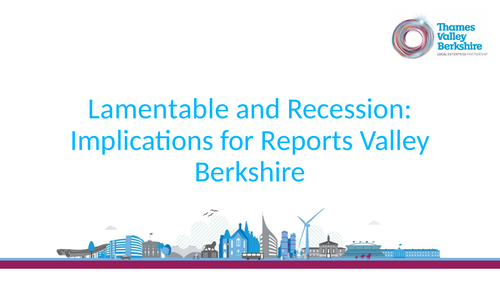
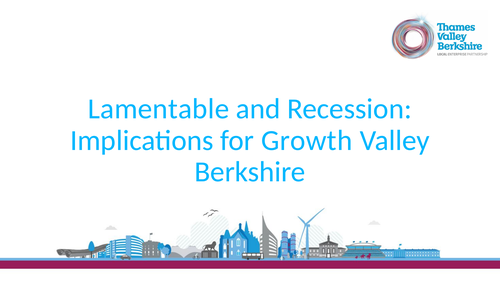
Reports: Reports -> Growth
